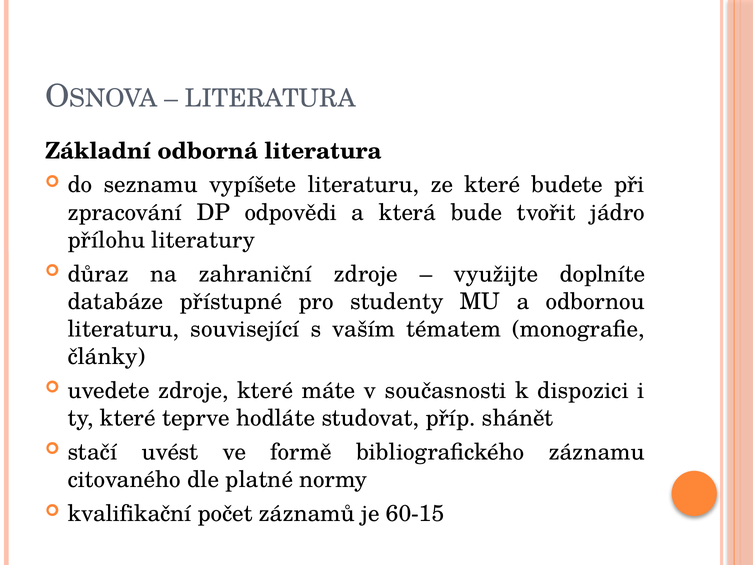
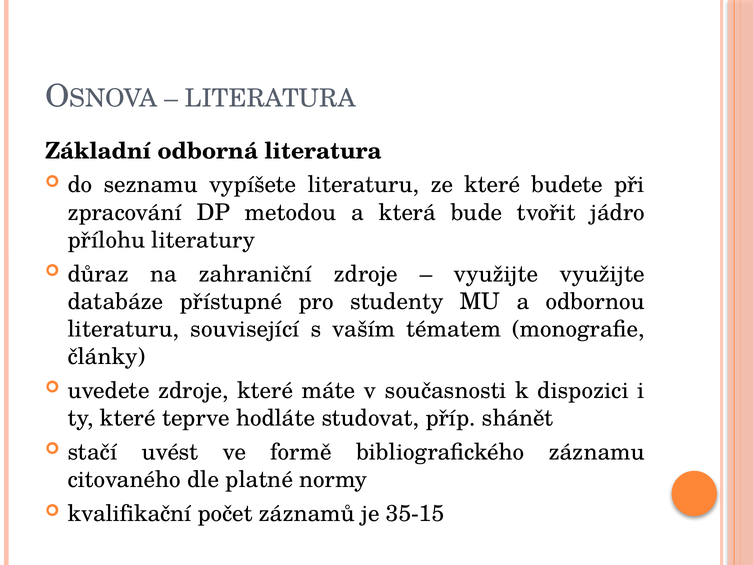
odpovědi: odpovědi -> metodou
využijte doplníte: doplníte -> využijte
60-15: 60-15 -> 35-15
